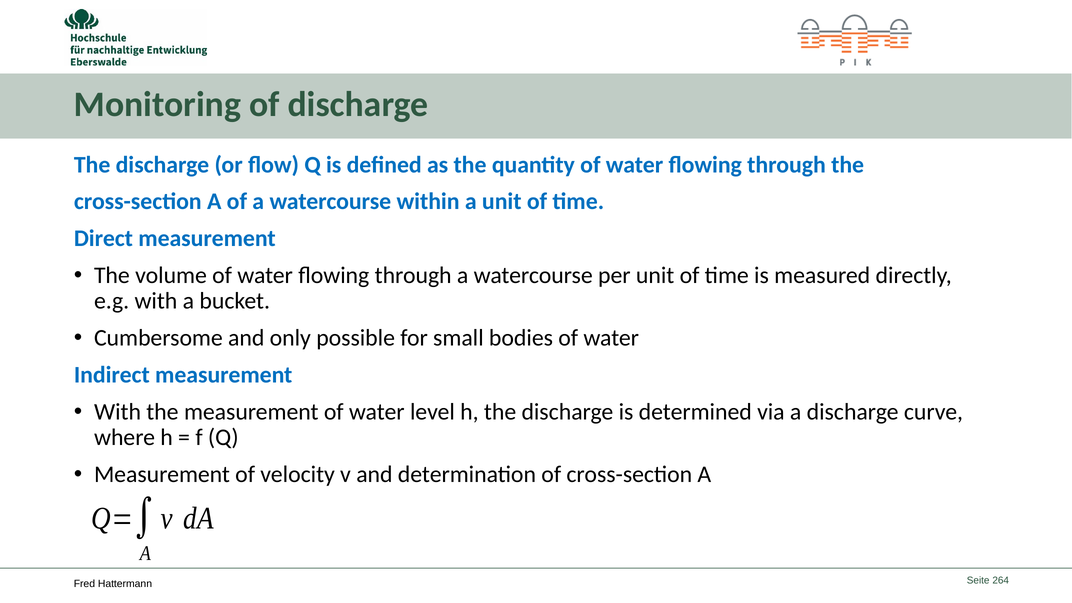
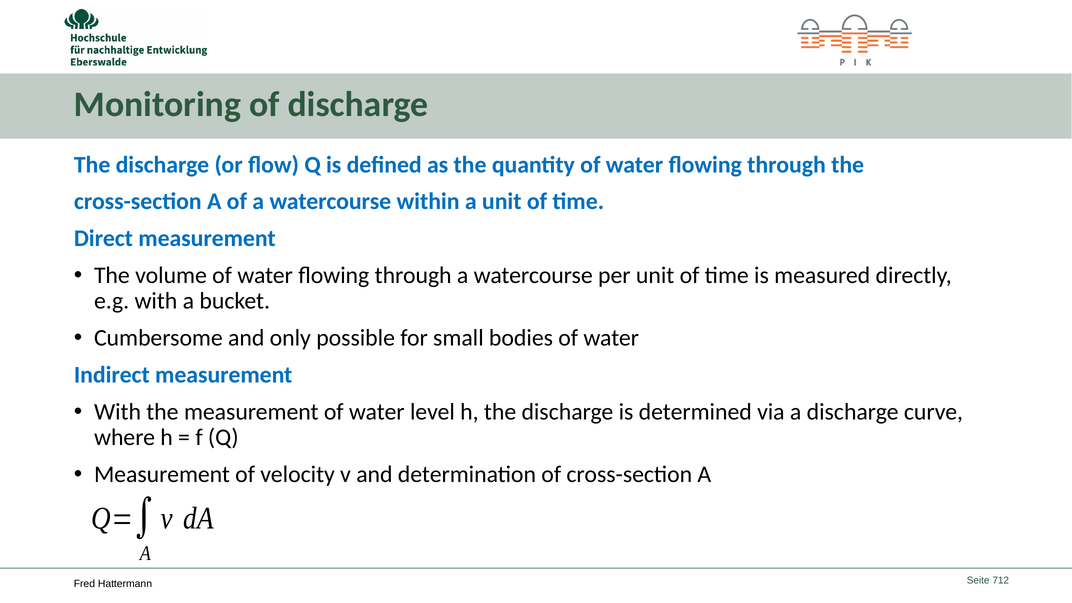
264: 264 -> 712
